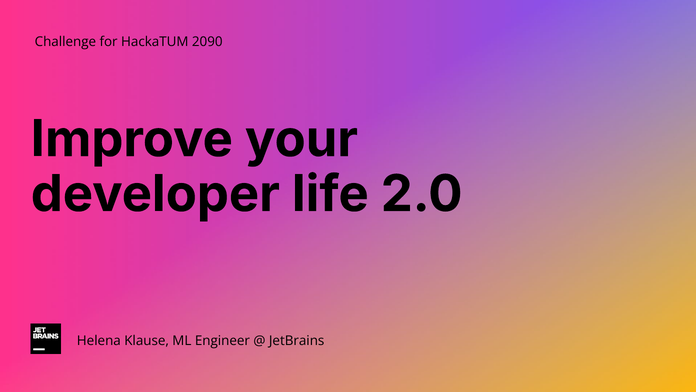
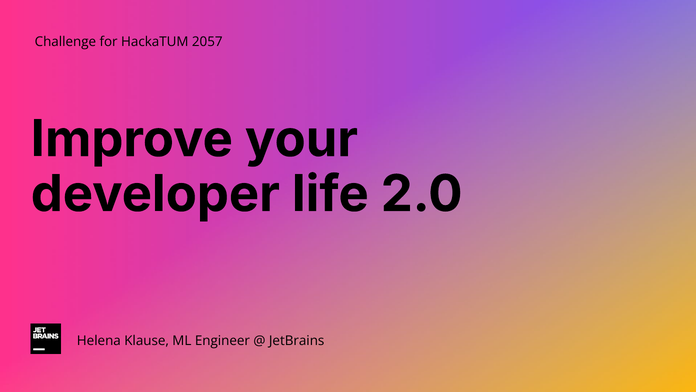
2090: 2090 -> 2057
